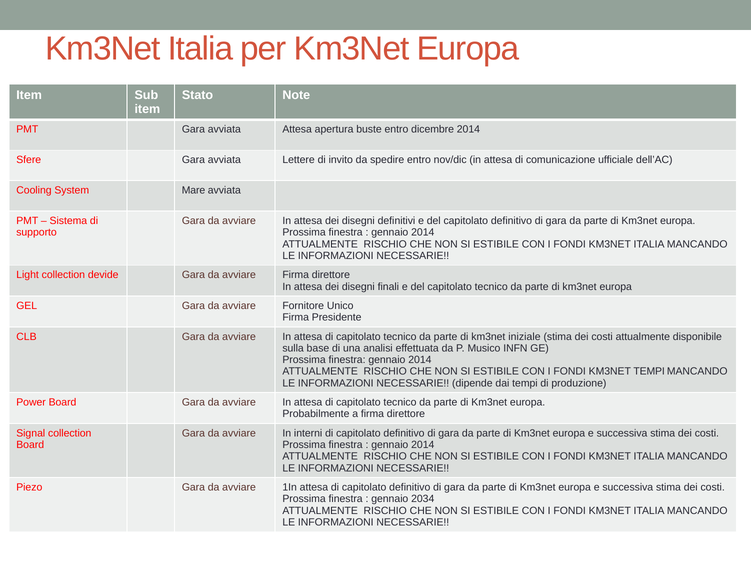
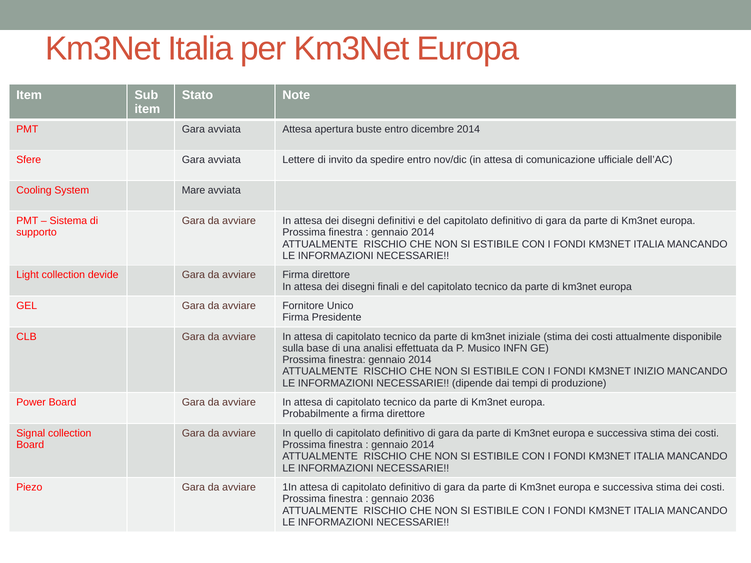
KM3NET TEMPI: TEMPI -> INIZIO
interni: interni -> quello
2034: 2034 -> 2036
